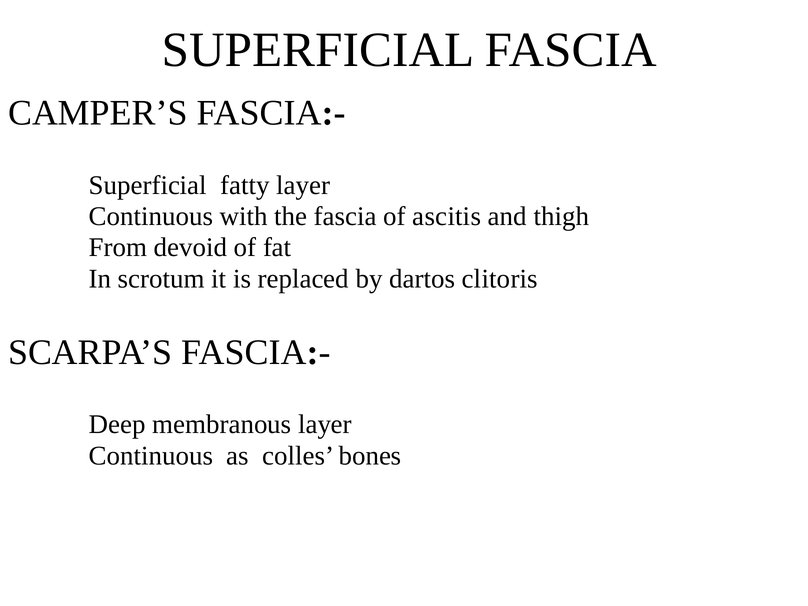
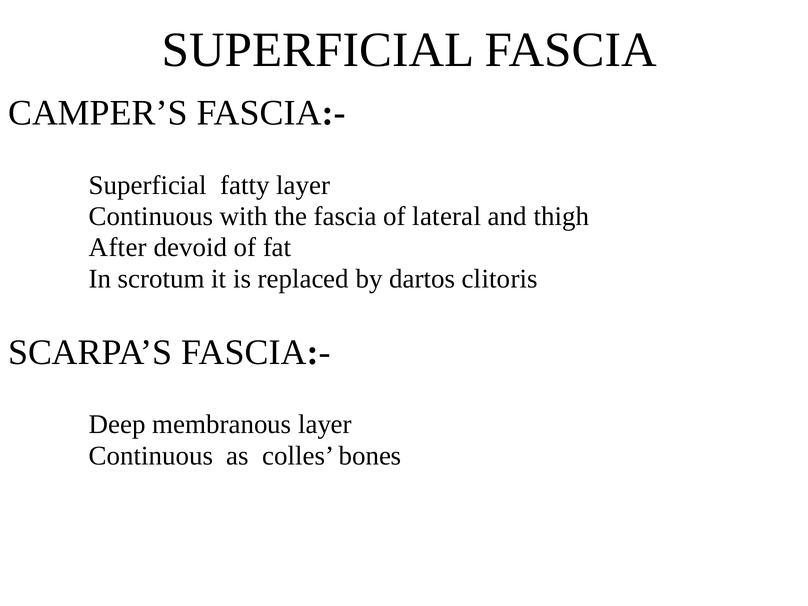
ascitis: ascitis -> lateral
From: From -> After
